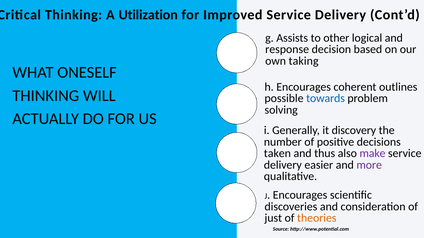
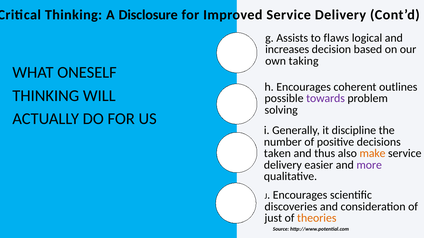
Utilization: Utilization -> Disclosure
other: other -> flaws
response: response -> increases
towards colour: blue -> purple
discovery: discovery -> discipline
make colour: purple -> orange
